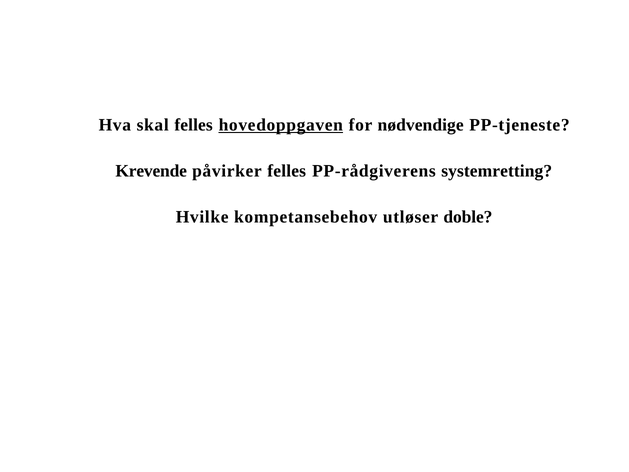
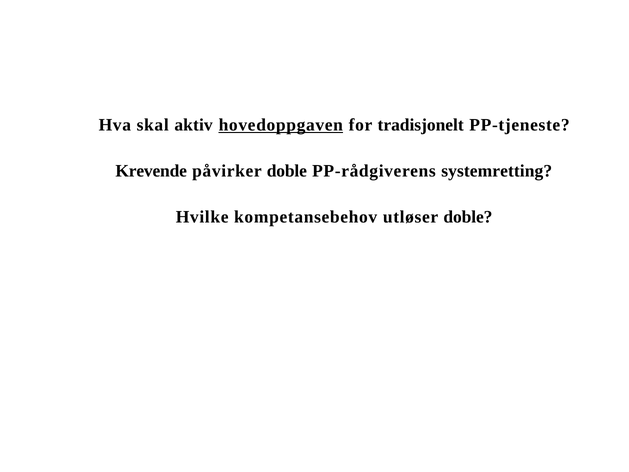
skal felles: felles -> aktiv
nødvendige: nødvendige -> tradisjonelt
påvirker felles: felles -> doble
